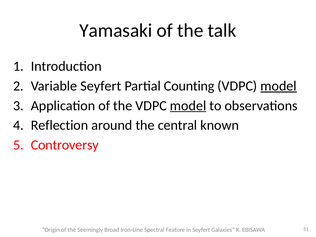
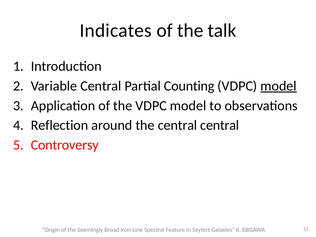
Yamasaki: Yamasaki -> Indicates
Variable Seyfert: Seyfert -> Central
model at (188, 106) underline: present -> none
central known: known -> central
